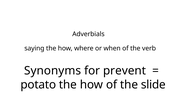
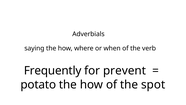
Synonyms: Synonyms -> Frequently
slide: slide -> spot
